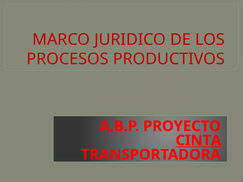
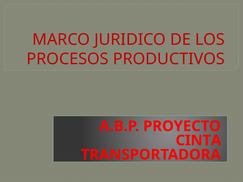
CINTA underline: present -> none
